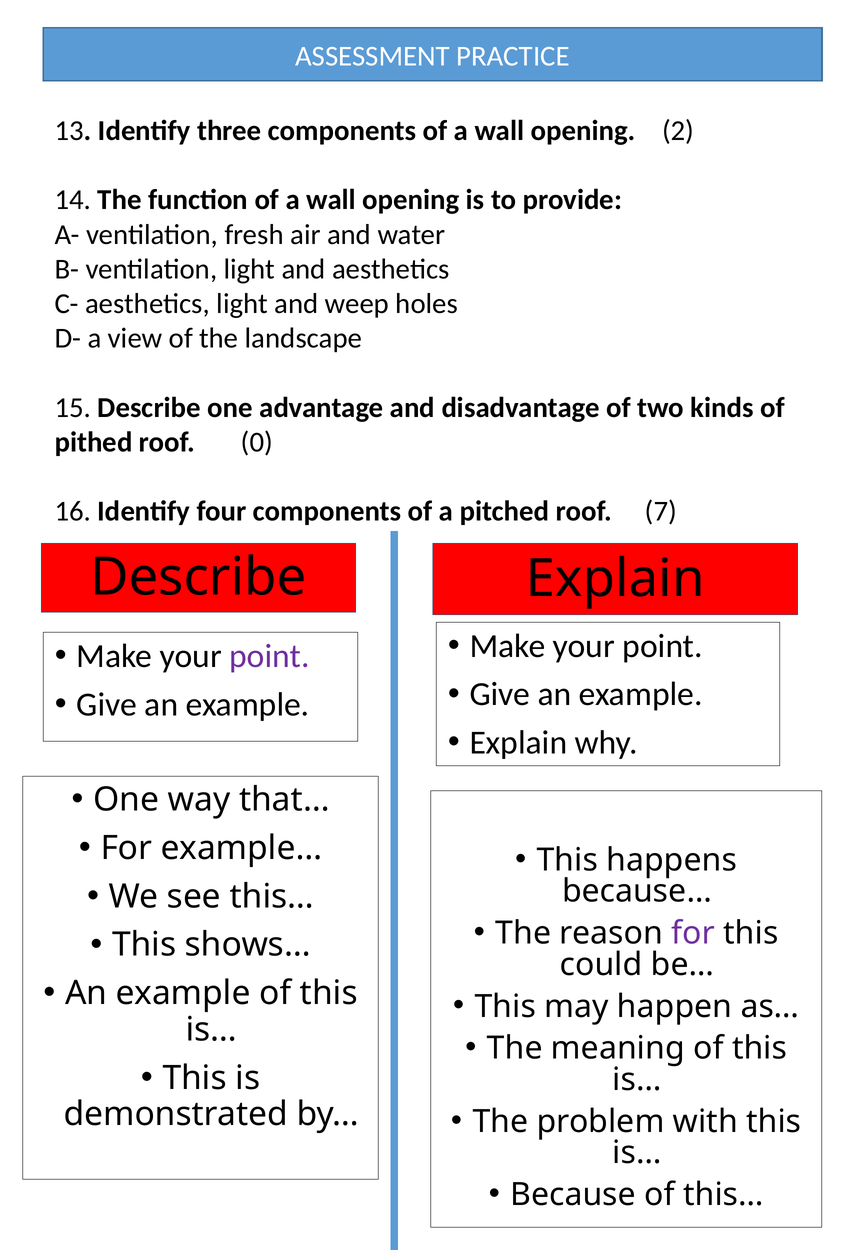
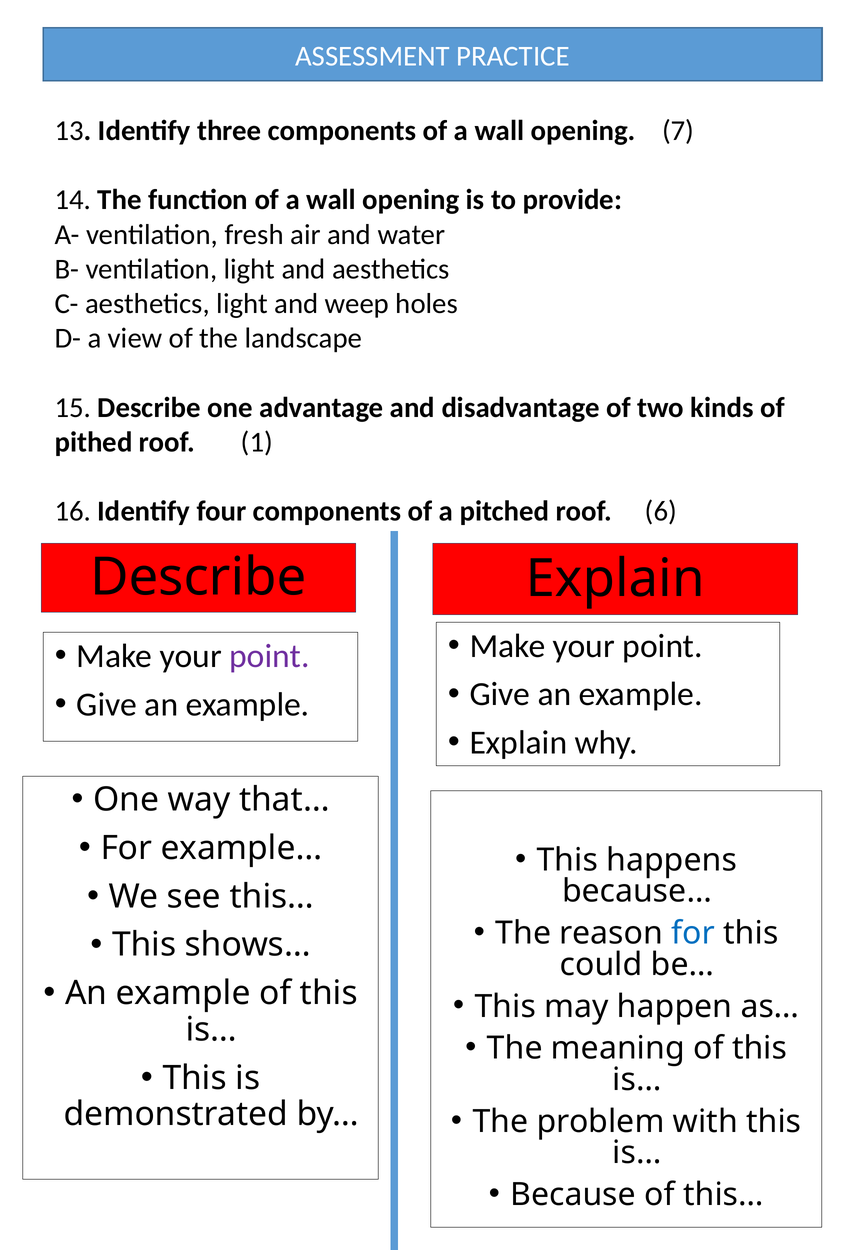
2: 2 -> 7
0: 0 -> 1
7: 7 -> 6
for at (693, 933) colour: purple -> blue
